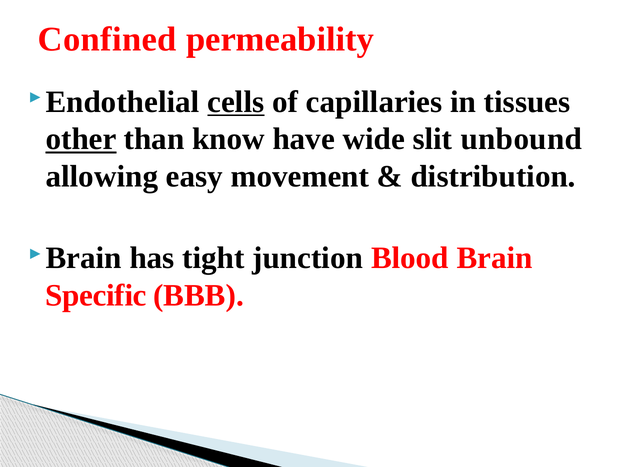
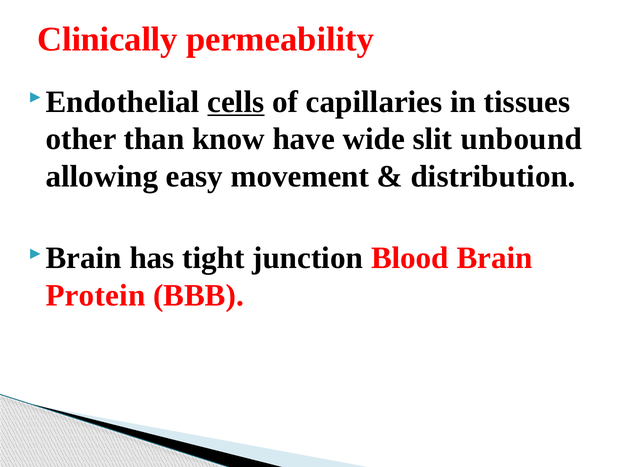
Confined: Confined -> Clinically
other underline: present -> none
Specific: Specific -> Protein
